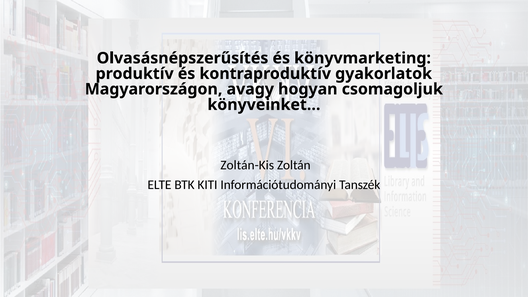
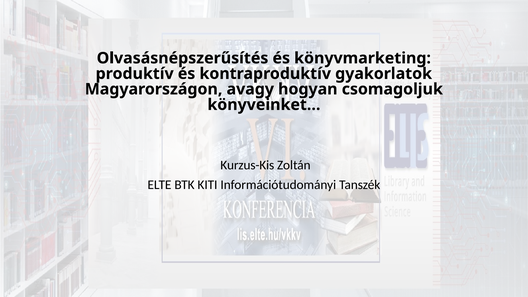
Zoltán-Kis: Zoltán-Kis -> Kurzus-Kis
